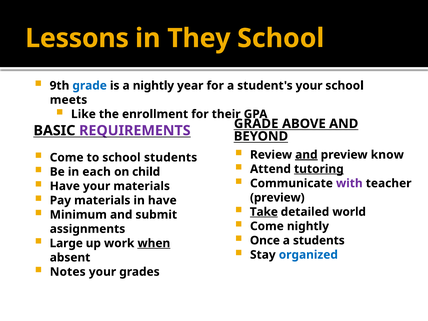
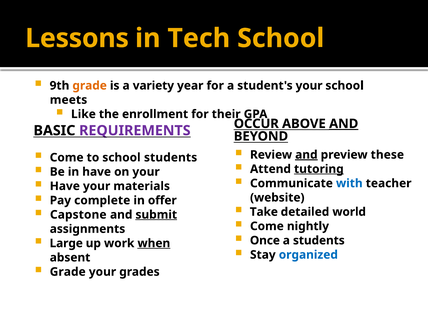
They: They -> Tech
grade at (90, 86) colour: blue -> orange
a nightly: nightly -> variety
GRADE at (256, 124): GRADE -> OCCUR
AND at (344, 124) underline: none -> present
know: know -> these
in each: each -> have
on child: child -> your
with colour: purple -> blue
Pay materials: materials -> complete
in have: have -> offer
preview at (277, 198): preview -> website
Take underline: present -> none
Minimum: Minimum -> Capstone
submit underline: none -> present
Notes at (68, 272): Notes -> Grade
